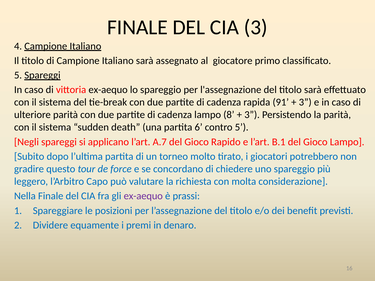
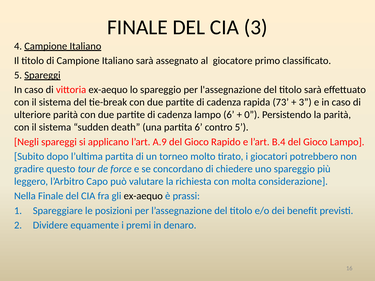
91: 91 -> 73
lampo 8: 8 -> 6
3 at (252, 115): 3 -> 0
A.7: A.7 -> A.9
B.1: B.1 -> B.4
ex-aequo at (143, 196) colour: purple -> black
